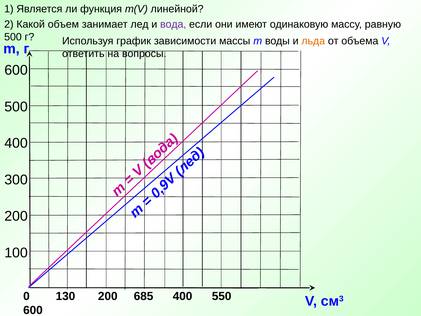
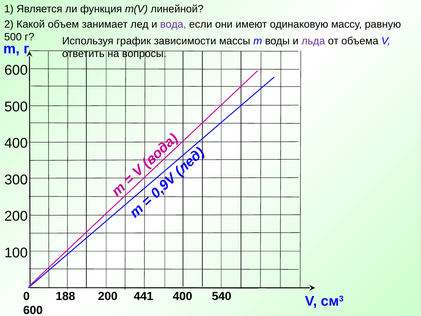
льда colour: orange -> purple
130: 130 -> 188
685: 685 -> 441
550: 550 -> 540
